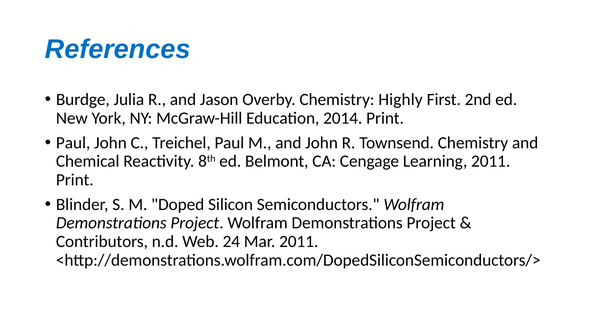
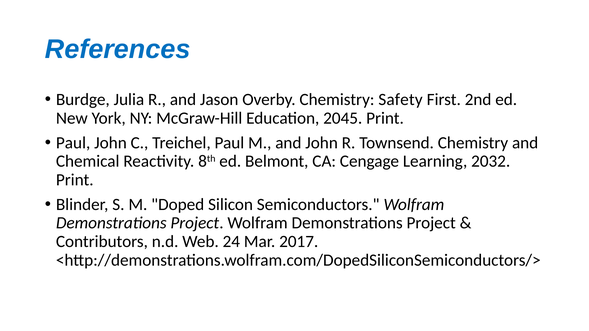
Highly: Highly -> Safety
2014: 2014 -> 2045
Learning 2011: 2011 -> 2032
Mar 2011: 2011 -> 2017
